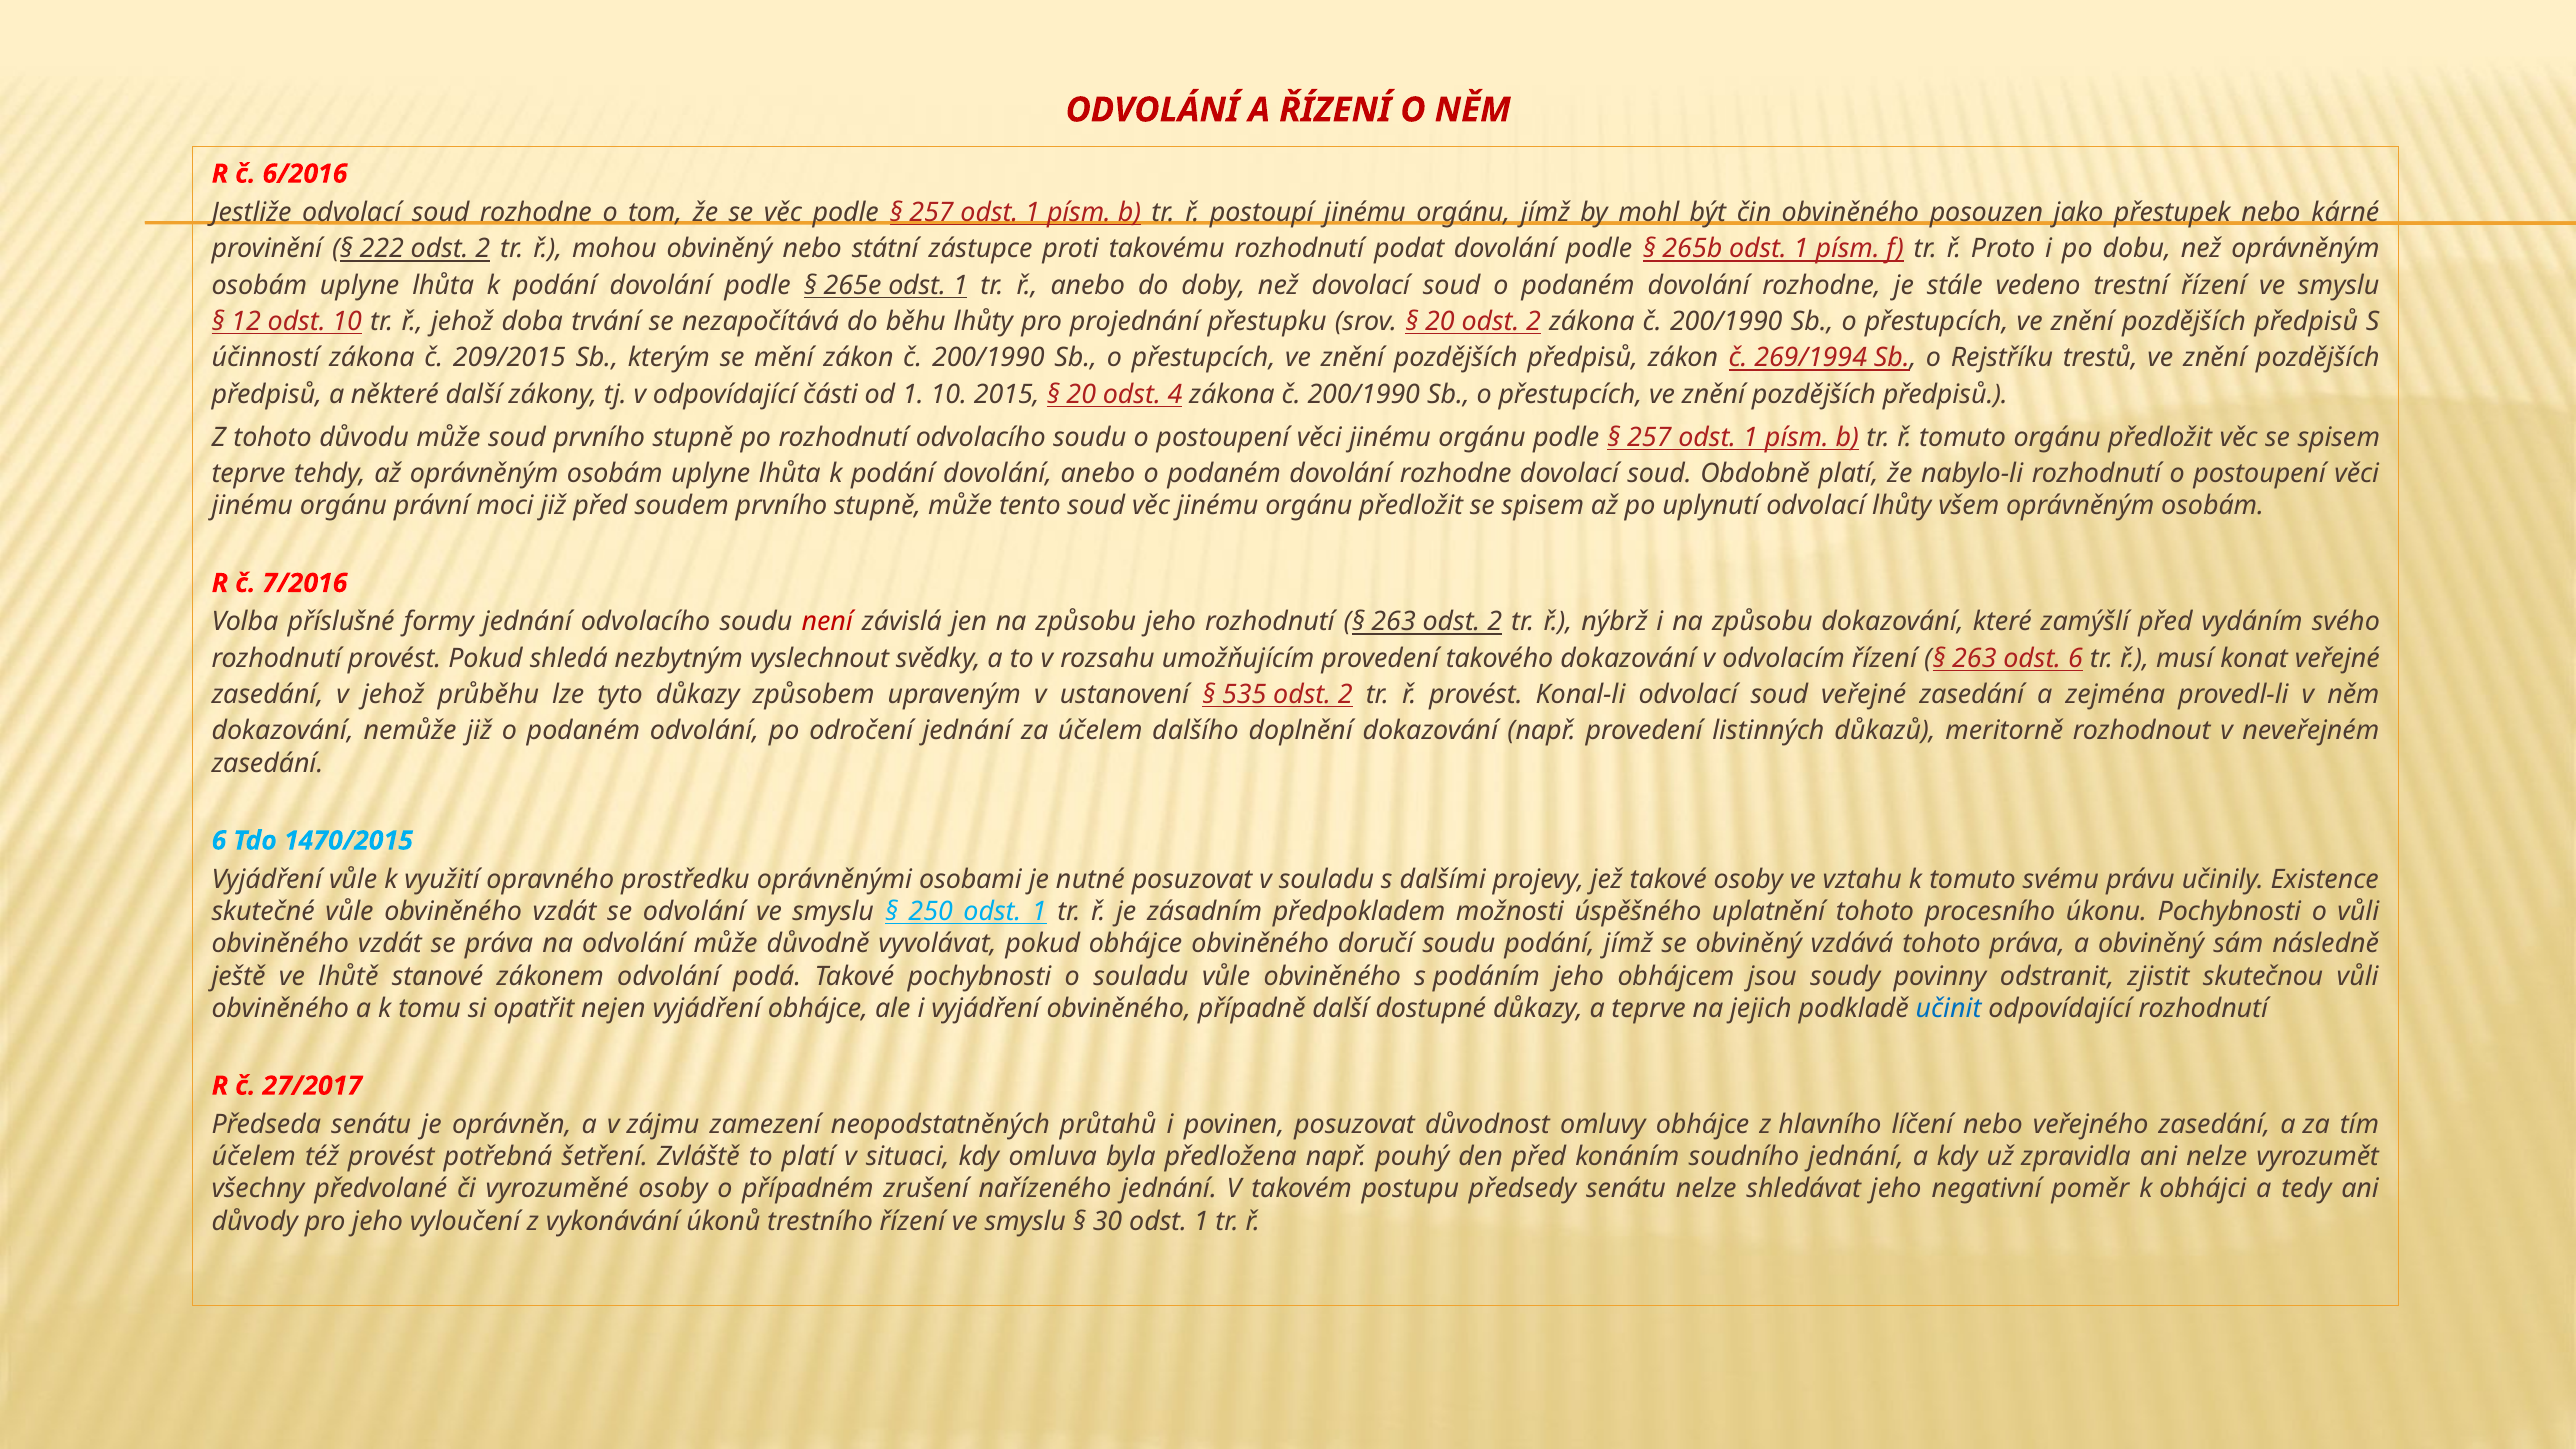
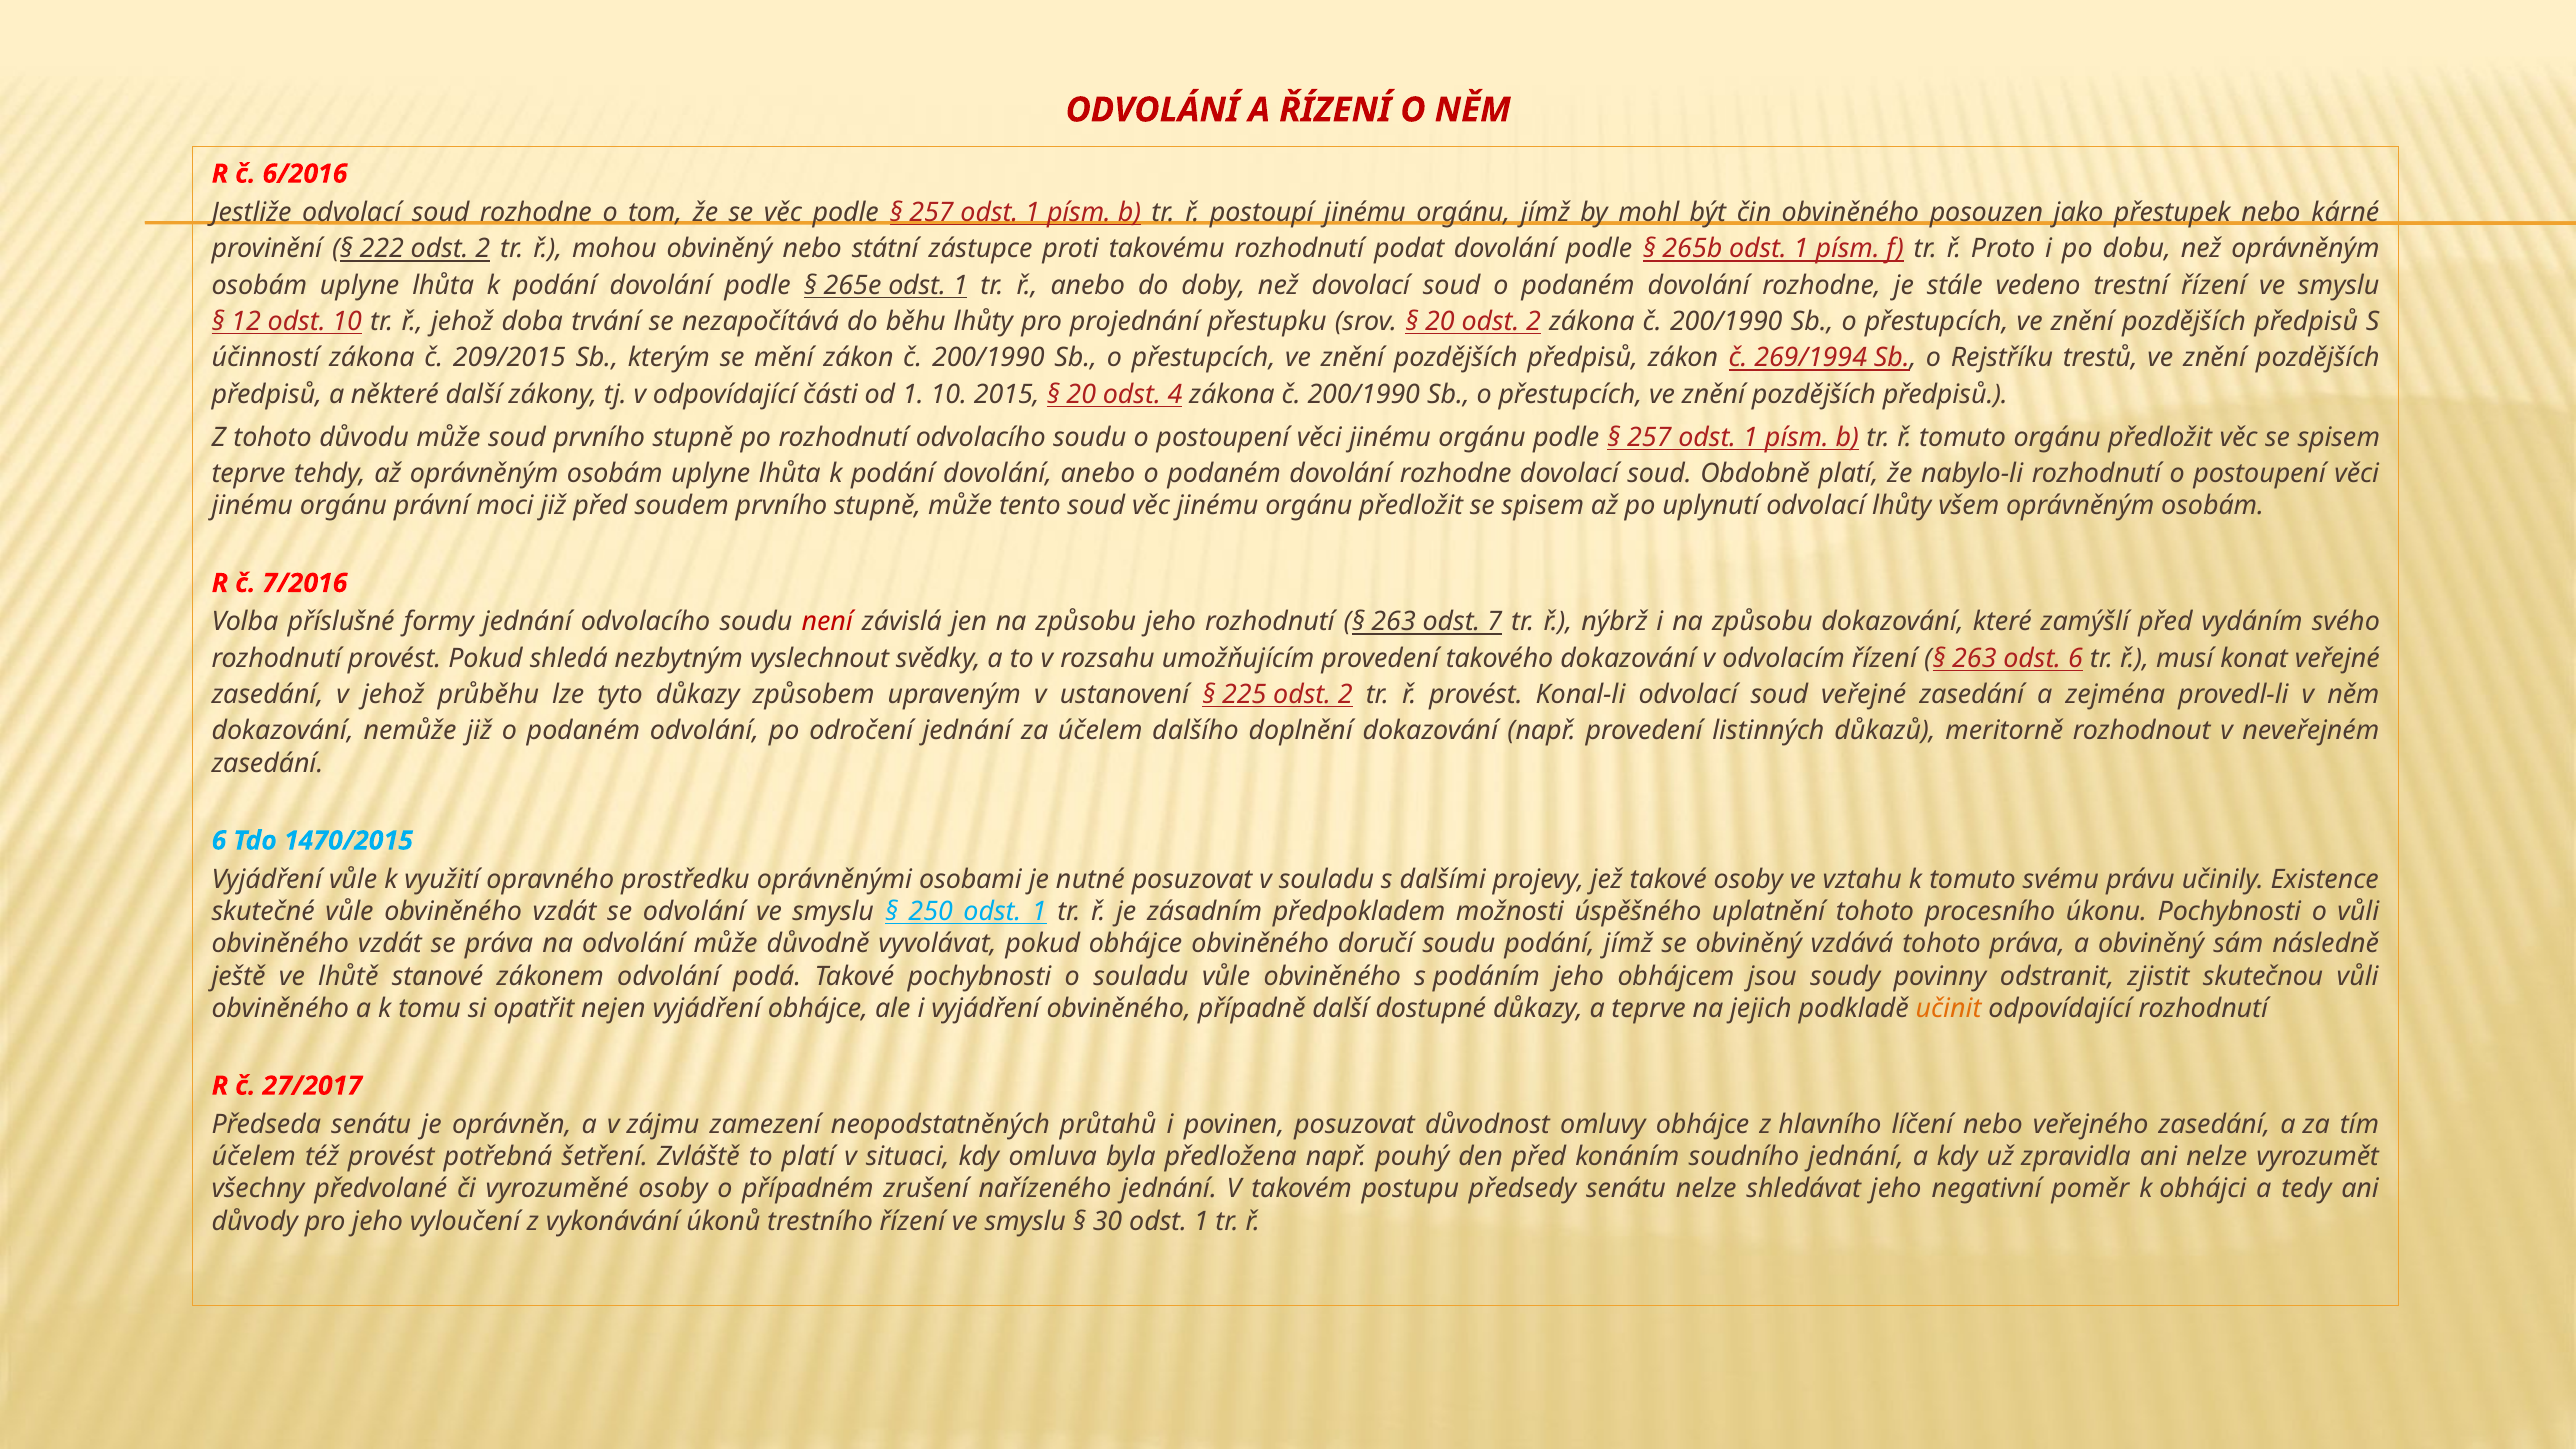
263 odst 2: 2 -> 7
535: 535 -> 225
učinit colour: blue -> orange
